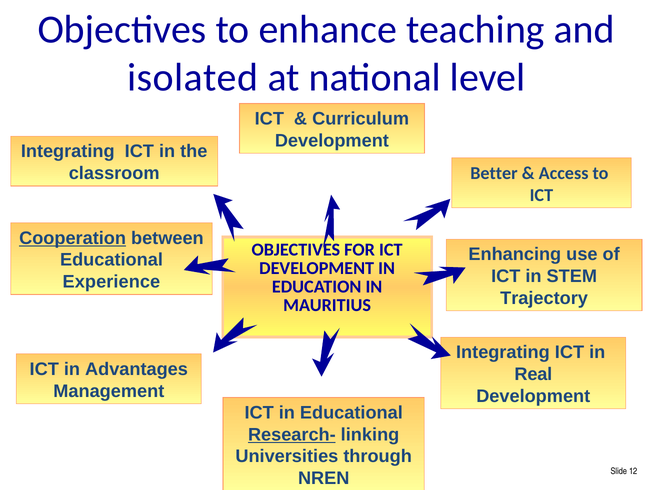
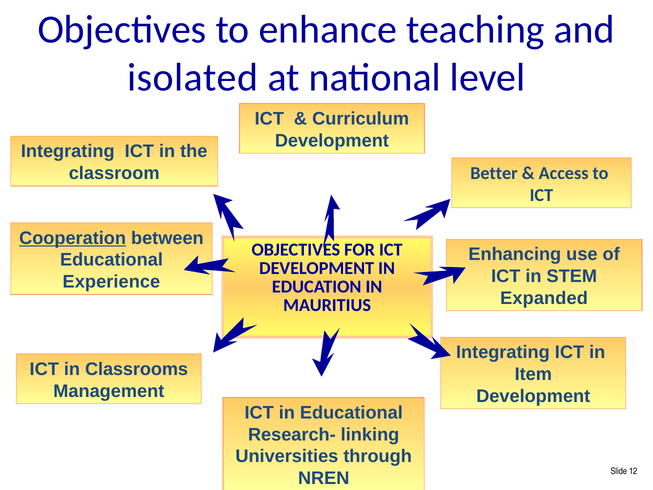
Trajectory: Trajectory -> Expanded
Advantages: Advantages -> Classrooms
Real: Real -> Item
Research- underline: present -> none
